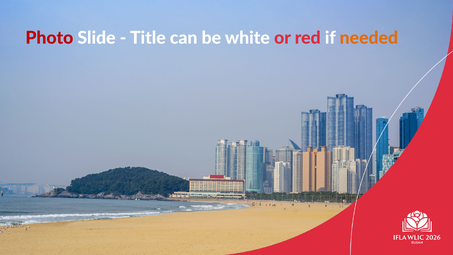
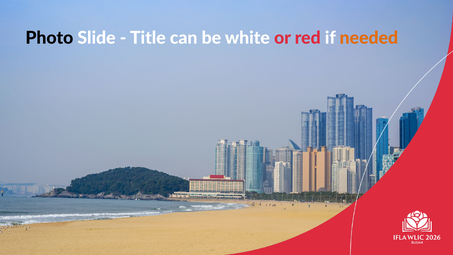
Photo colour: red -> black
